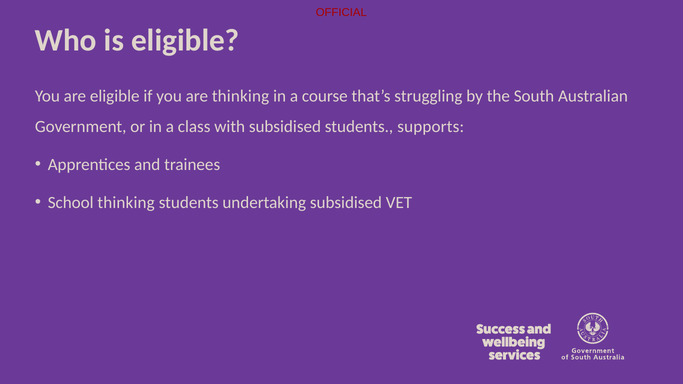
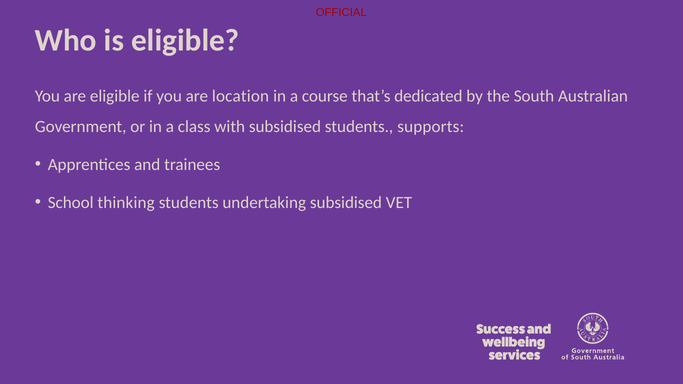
are thinking: thinking -> location
struggling: struggling -> dedicated
